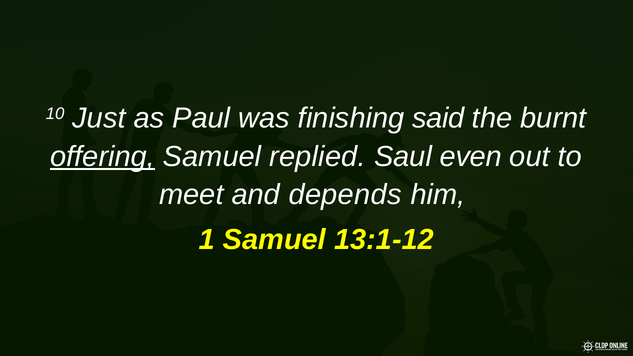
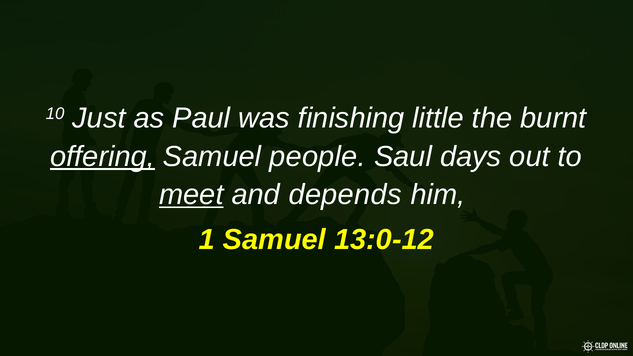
said: said -> little
replied: replied -> people
even: even -> days
meet underline: none -> present
13:1-12: 13:1-12 -> 13:0-12
